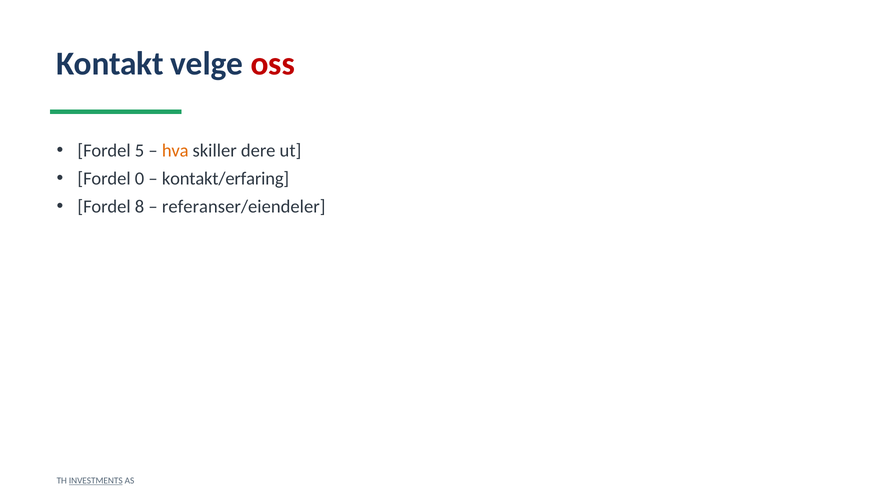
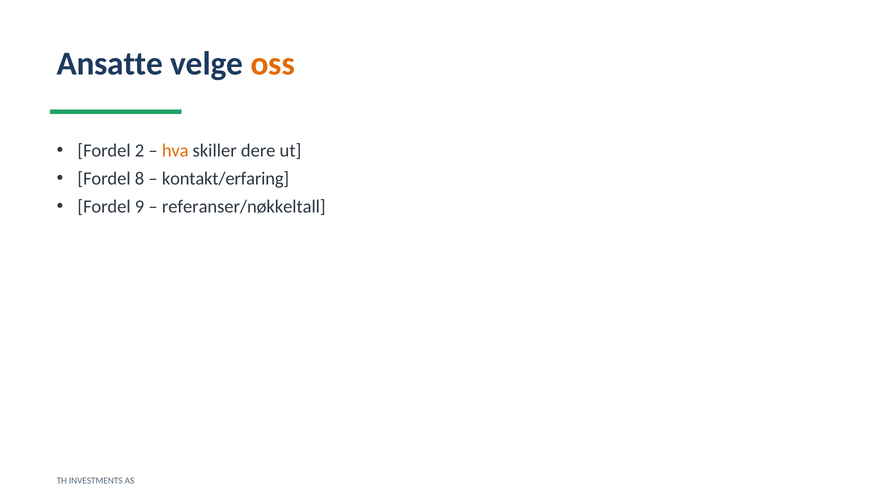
Kontakt: Kontakt -> Ansatte
oss colour: red -> orange
5: 5 -> 2
0: 0 -> 8
8: 8 -> 9
referanser/eiendeler: referanser/eiendeler -> referanser/nøkkeltall
INVESTMENTS underline: present -> none
